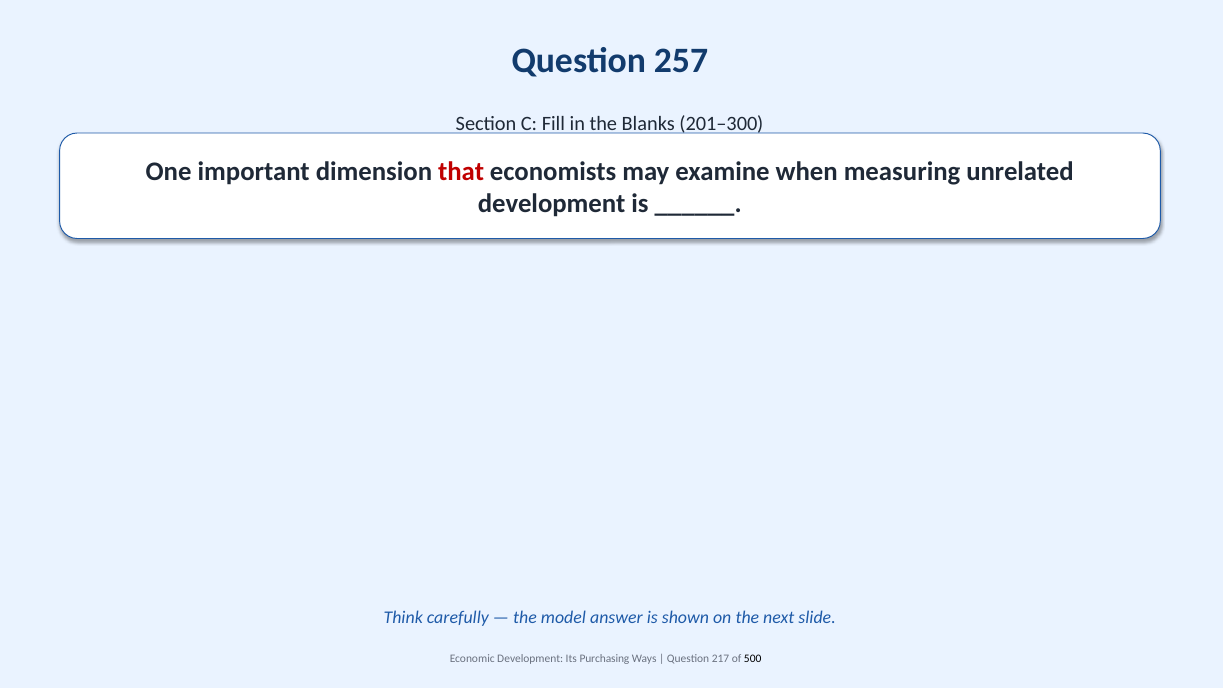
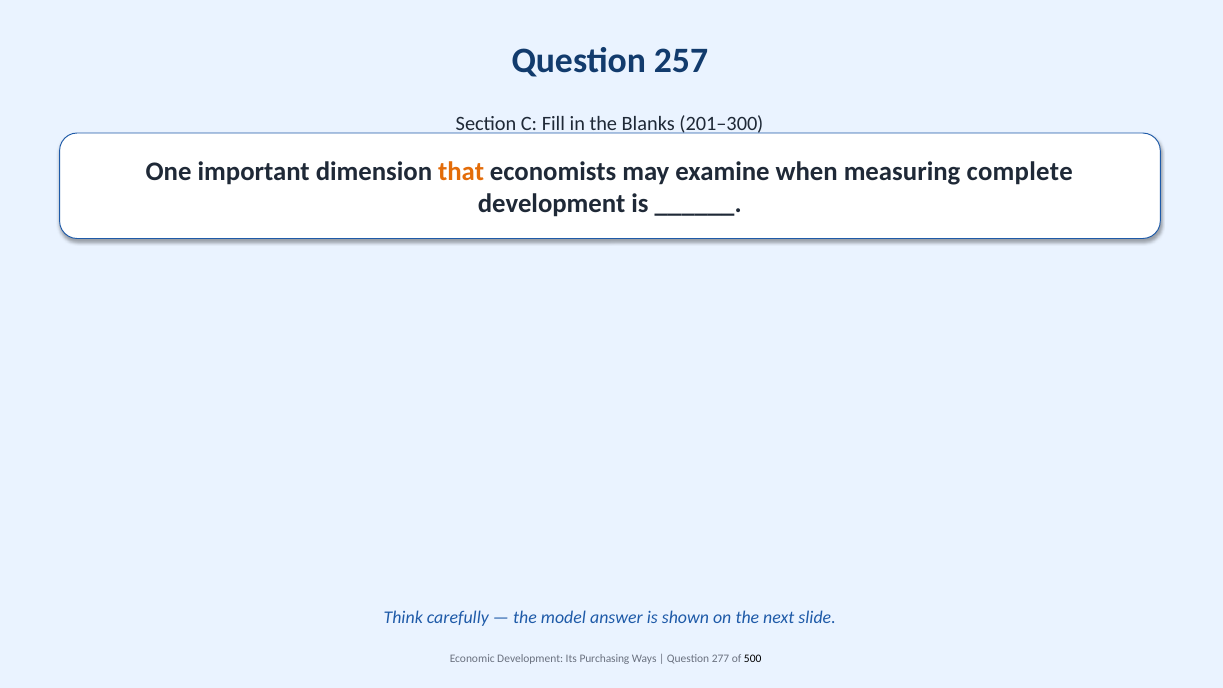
that colour: red -> orange
unrelated: unrelated -> complete
217: 217 -> 277
